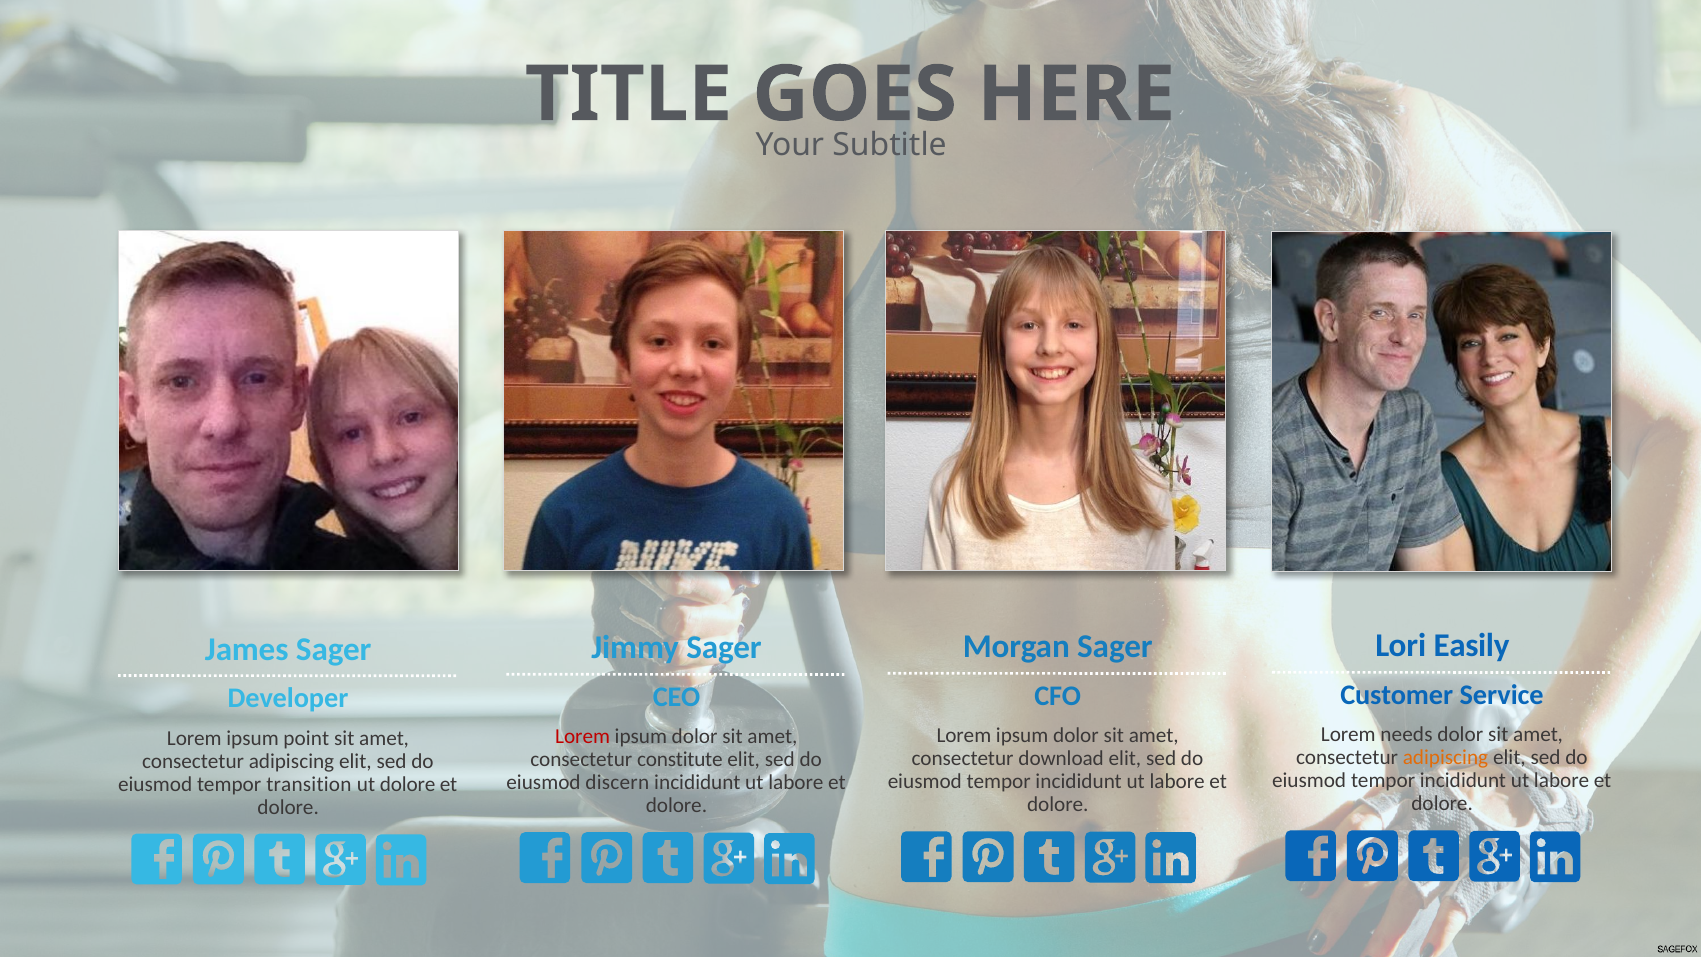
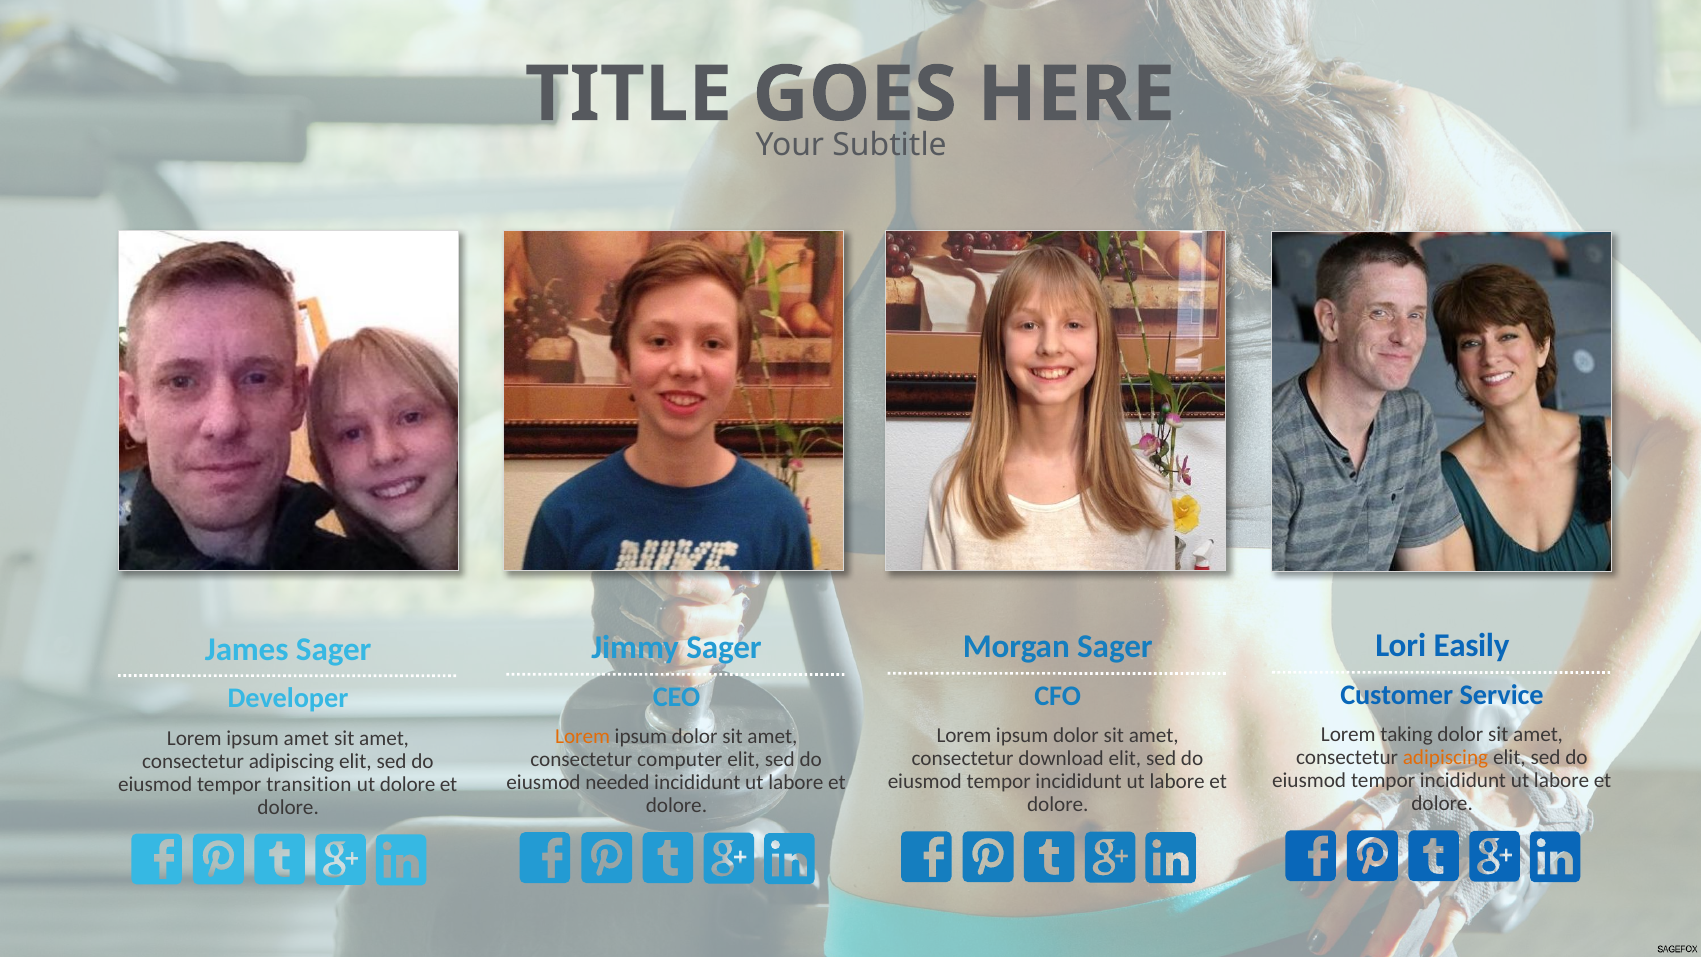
needs: needs -> taking
Lorem at (583, 737) colour: red -> orange
ipsum point: point -> amet
constitute: constitute -> computer
discern: discern -> needed
